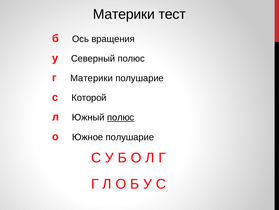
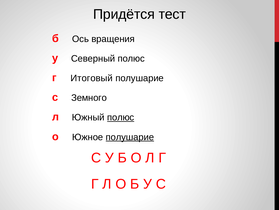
Материки at (124, 14): Материки -> Придётся
Материки at (92, 78): Материки -> Итоговый
Которой: Которой -> Земного
полушарие at (130, 137) underline: none -> present
